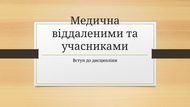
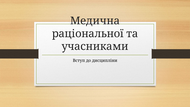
віддаленими: віддаленими -> раціональної
